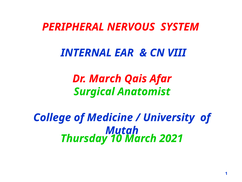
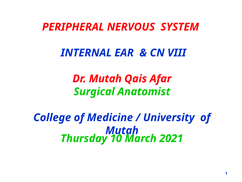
Dr March: March -> Mutah
